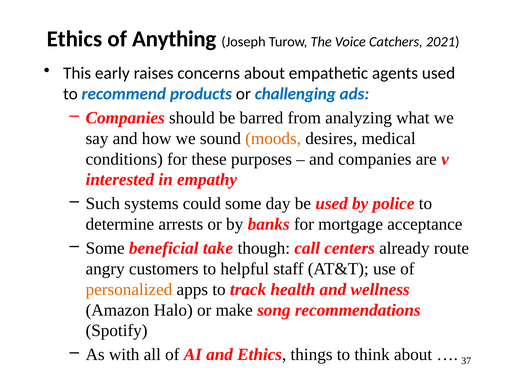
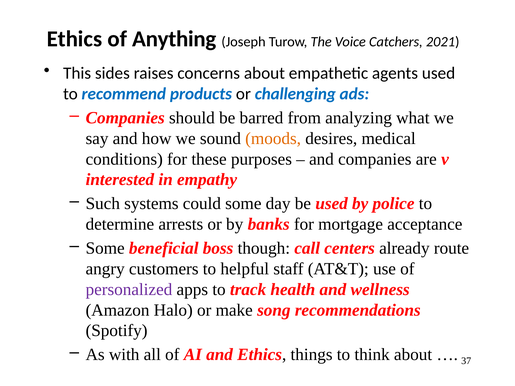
early: early -> sides
take: take -> boss
personalized colour: orange -> purple
